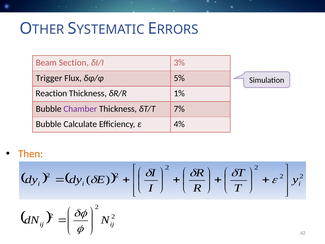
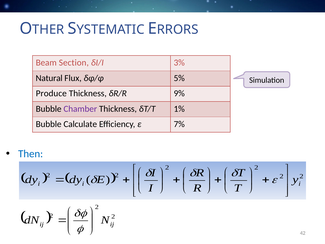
Trigger: Trigger -> Natural
Reaction: Reaction -> Produce
1%: 1% -> 9%
7%: 7% -> 1%
4%: 4% -> 7%
Then colour: orange -> blue
